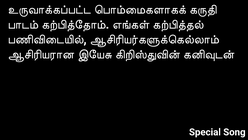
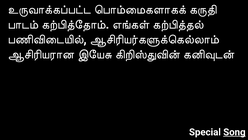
Song underline: none -> present
